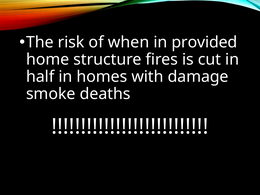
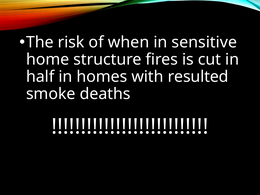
provided: provided -> sensitive
damage: damage -> resulted
